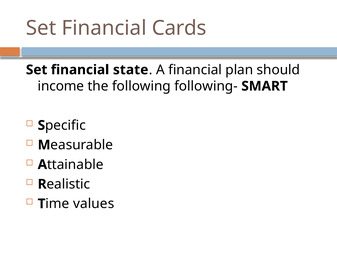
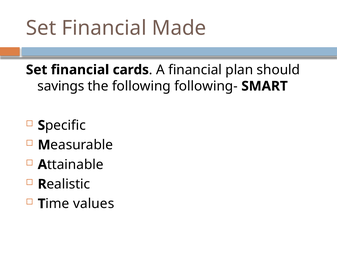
Cards: Cards -> Made
state: state -> cards
income: income -> savings
